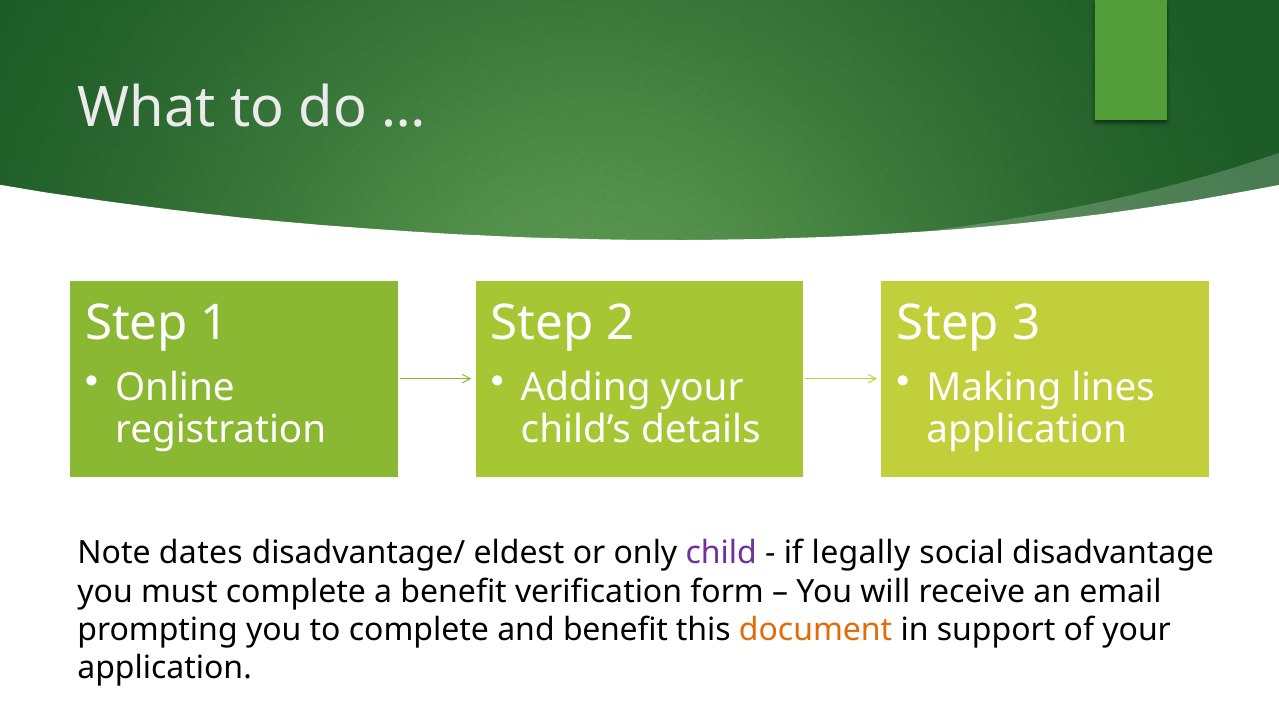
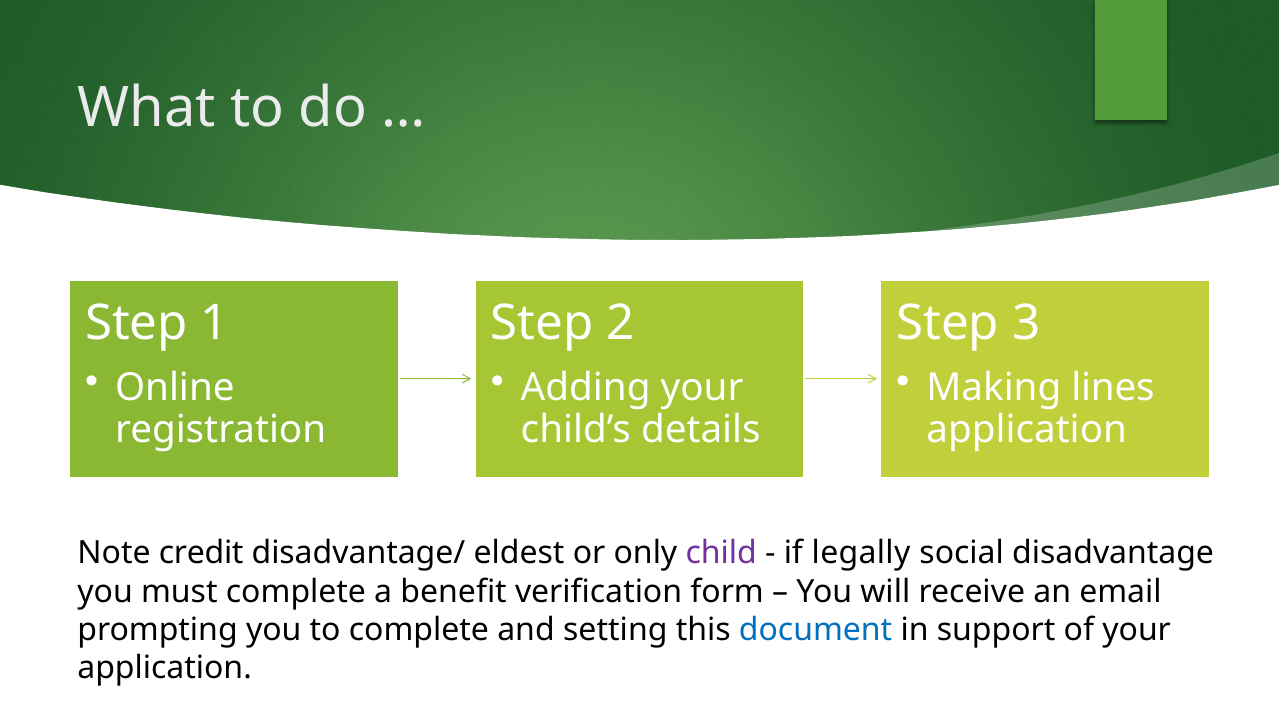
dates: dates -> credit
and benefit: benefit -> setting
document colour: orange -> blue
